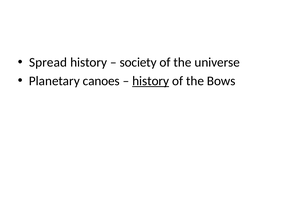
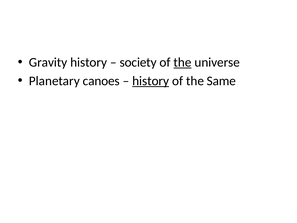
Spread: Spread -> Gravity
the at (182, 62) underline: none -> present
Bows: Bows -> Same
